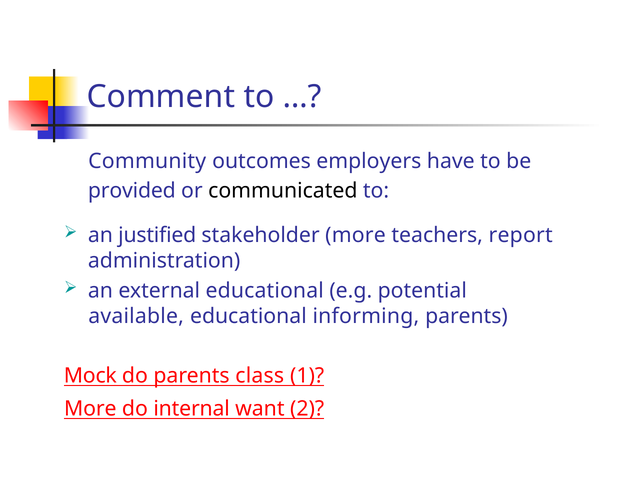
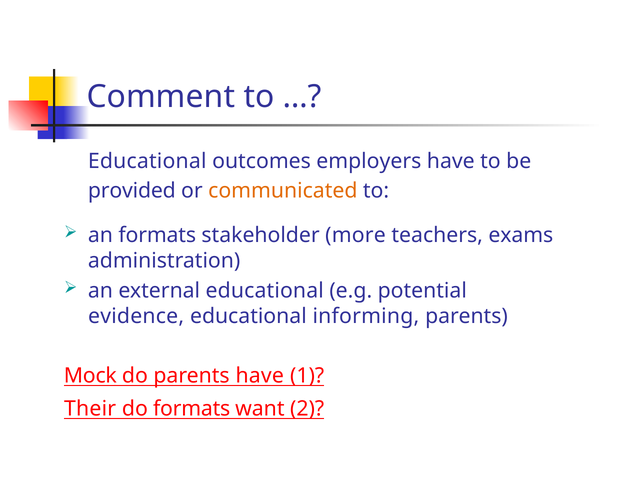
Community at (147, 161): Community -> Educational
communicated colour: black -> orange
an justified: justified -> formats
report: report -> exams
available: available -> evidence
parents class: class -> have
More at (90, 409): More -> Their
do internal: internal -> formats
